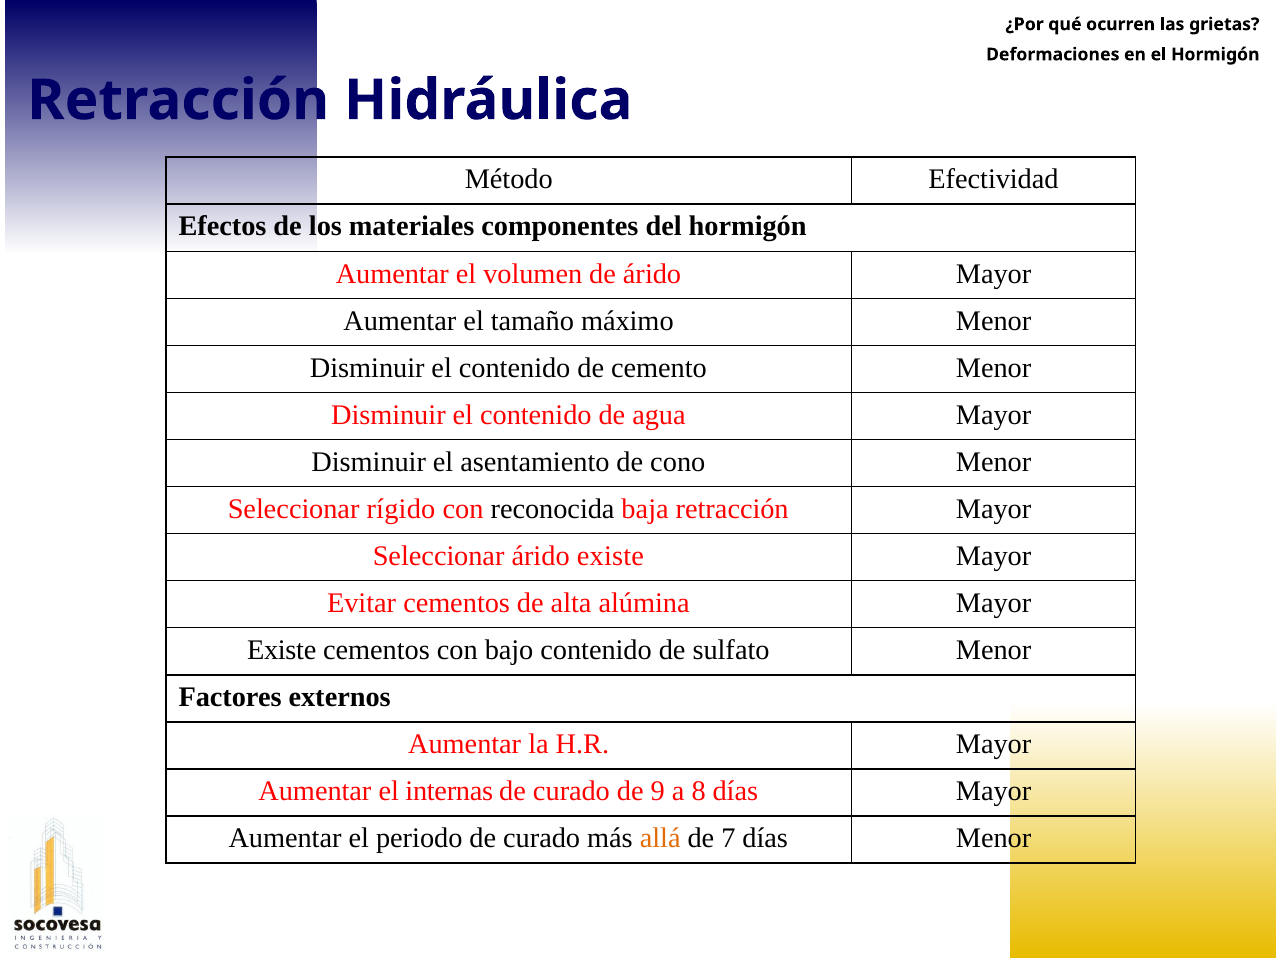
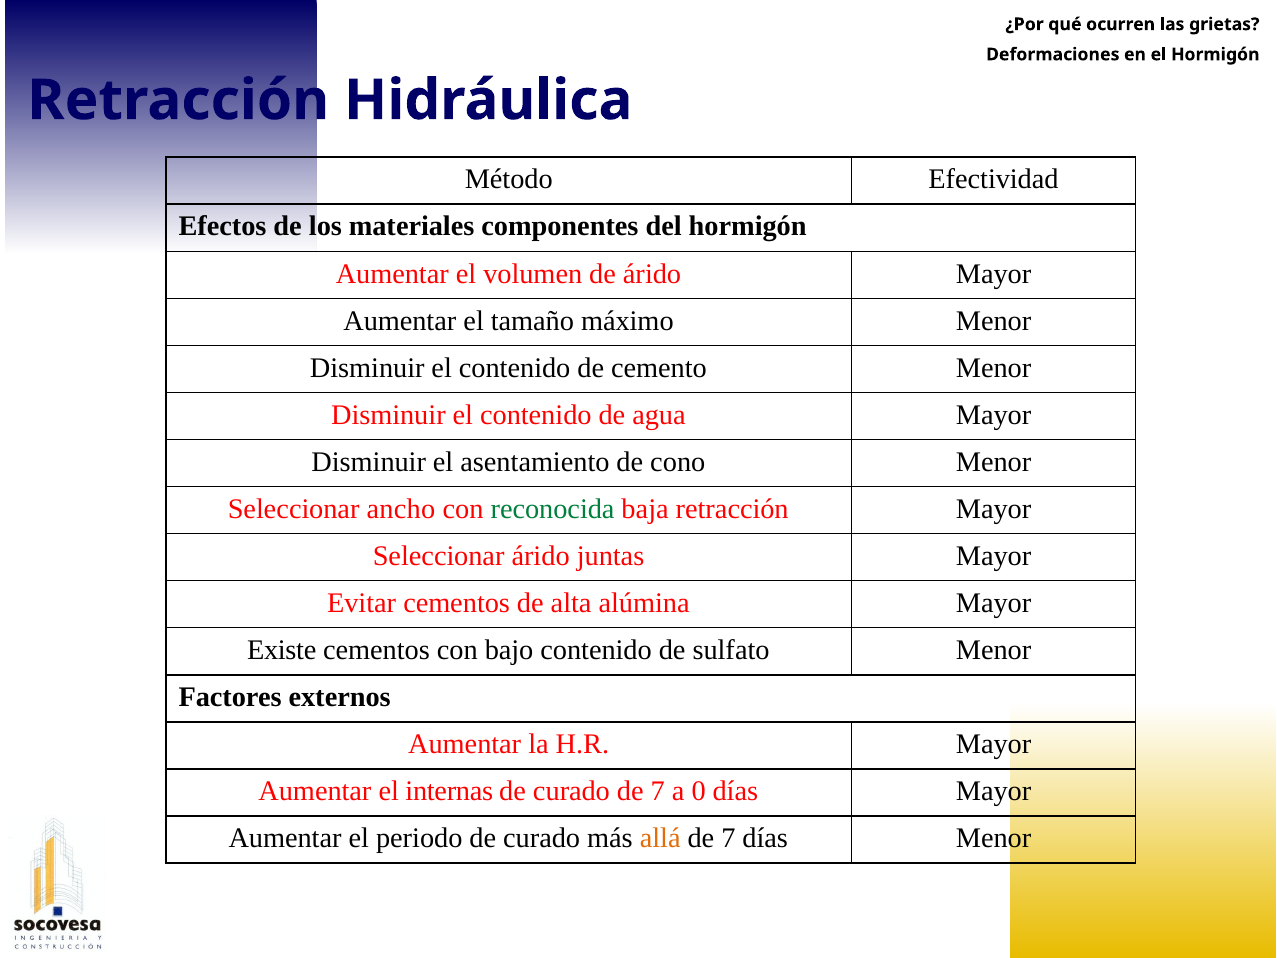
rígido: rígido -> ancho
reconocida colour: black -> green
árido existe: existe -> juntas
curado de 9: 9 -> 7
8: 8 -> 0
